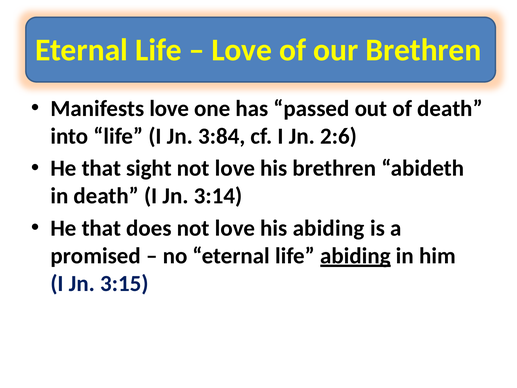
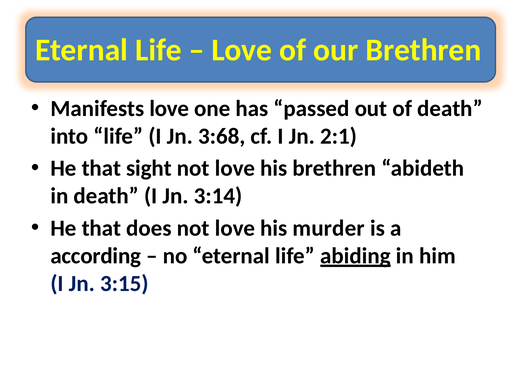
3:84: 3:84 -> 3:68
2:6: 2:6 -> 2:1
his abiding: abiding -> murder
promised: promised -> according
